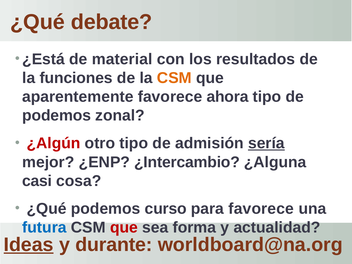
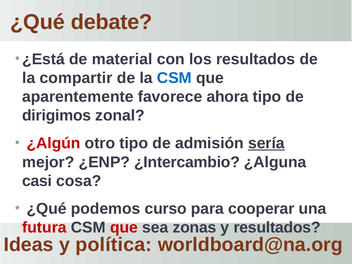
funciones: funciones -> compartir
CSM at (174, 78) colour: orange -> blue
podemos at (57, 116): podemos -> dirigimos
para favorece: favorece -> cooperar
futura colour: blue -> red
forma: forma -> zonas
y actualidad: actualidad -> resultados
Ideas underline: present -> none
durante: durante -> política
